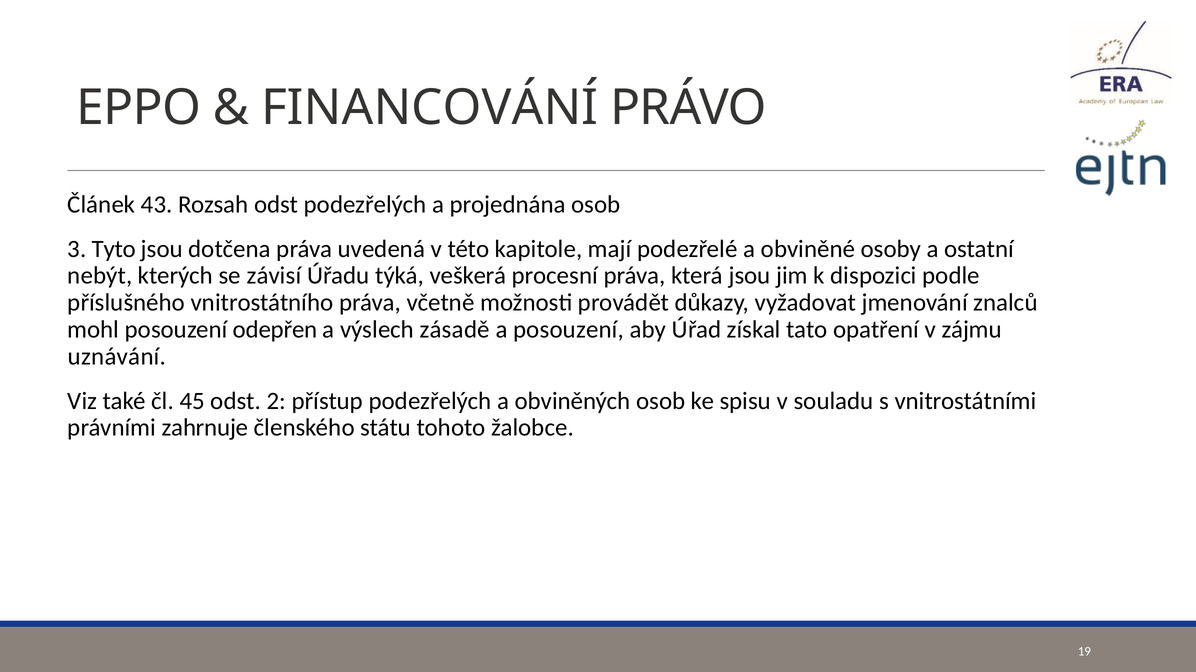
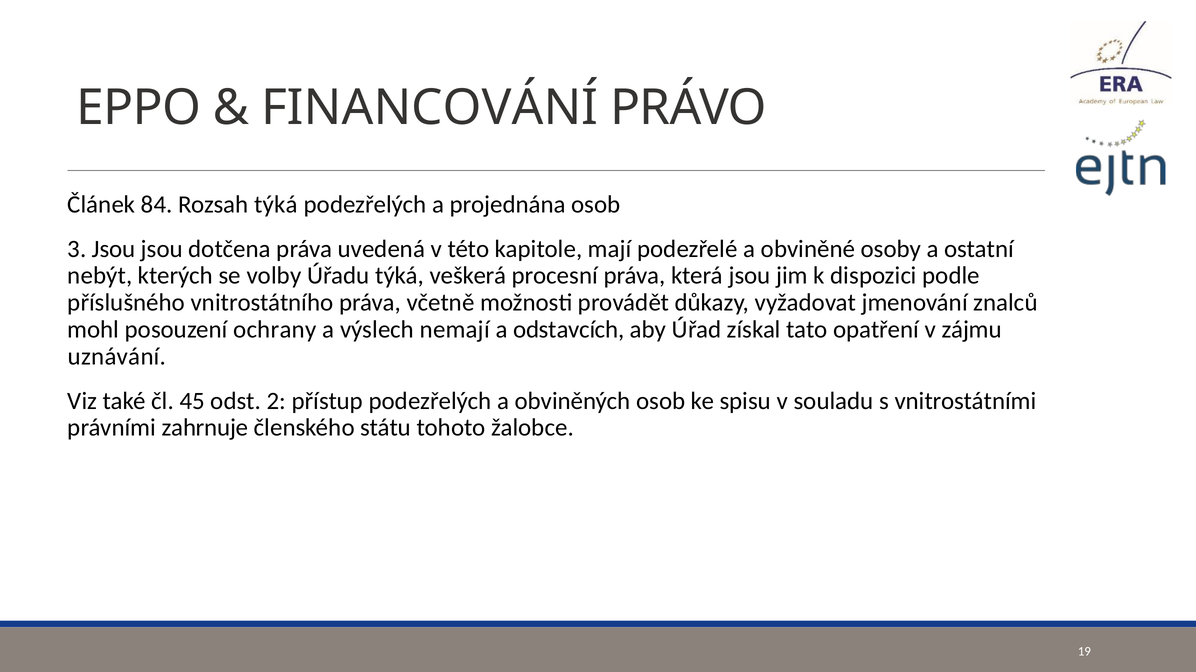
43: 43 -> 84
Rozsah odst: odst -> týká
3 Tyto: Tyto -> Jsou
závisí: závisí -> volby
odepřen: odepřen -> ochrany
zásadě: zásadě -> nemají
a posouzení: posouzení -> odstavcích
